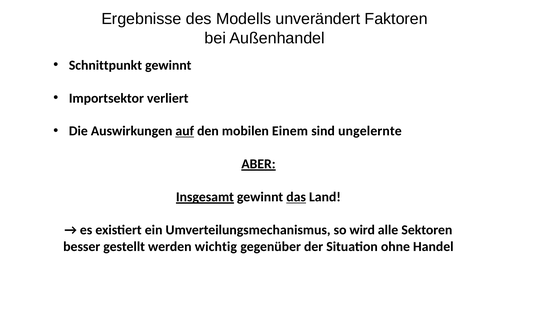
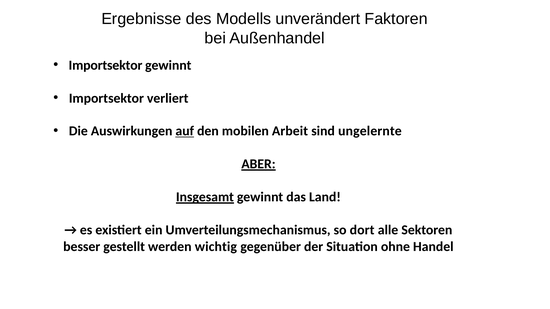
Schnittpunkt at (105, 65): Schnittpunkt -> Importsektor
Einem: Einem -> Arbeit
das underline: present -> none
wird: wird -> dort
